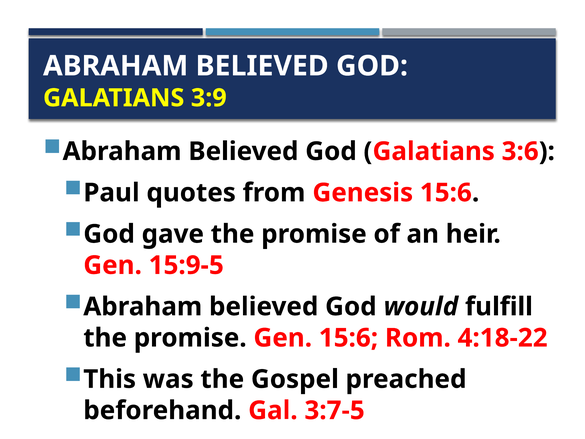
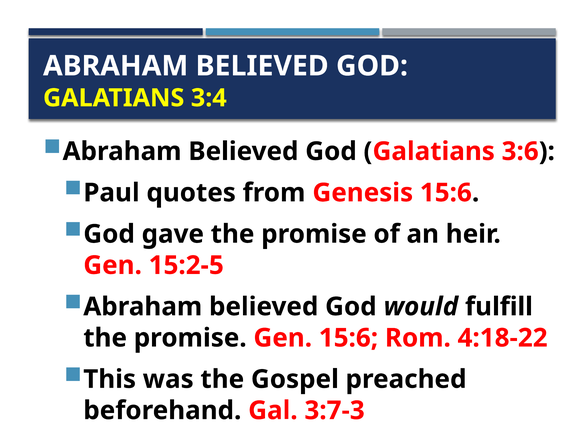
3:9: 3:9 -> 3:4
15:9-5: 15:9-5 -> 15:2-5
3:7-5: 3:7-5 -> 3:7-3
